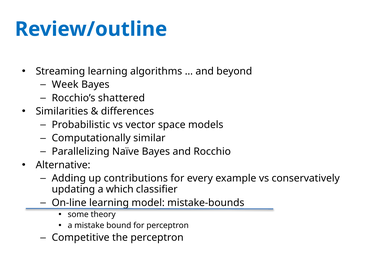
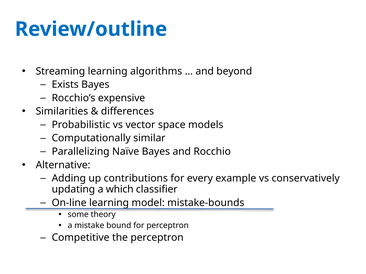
Week: Week -> Exists
shattered: shattered -> expensive
